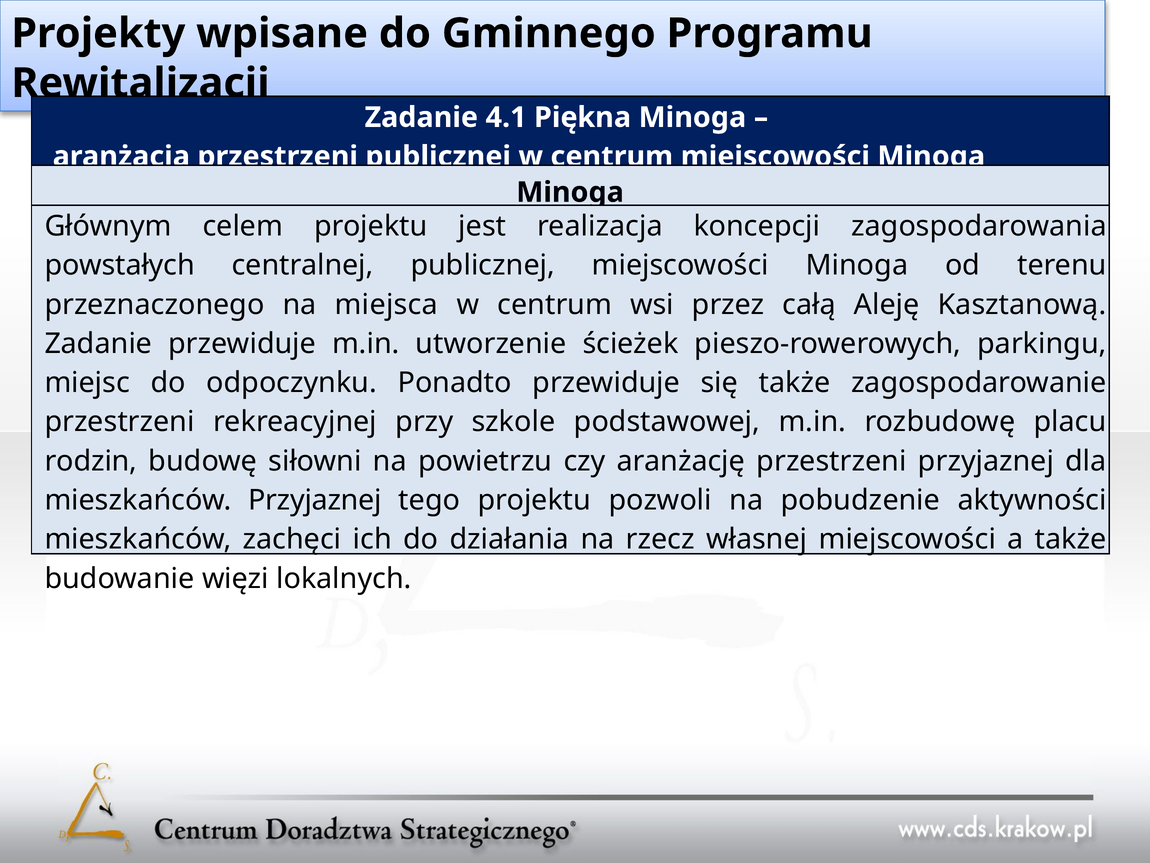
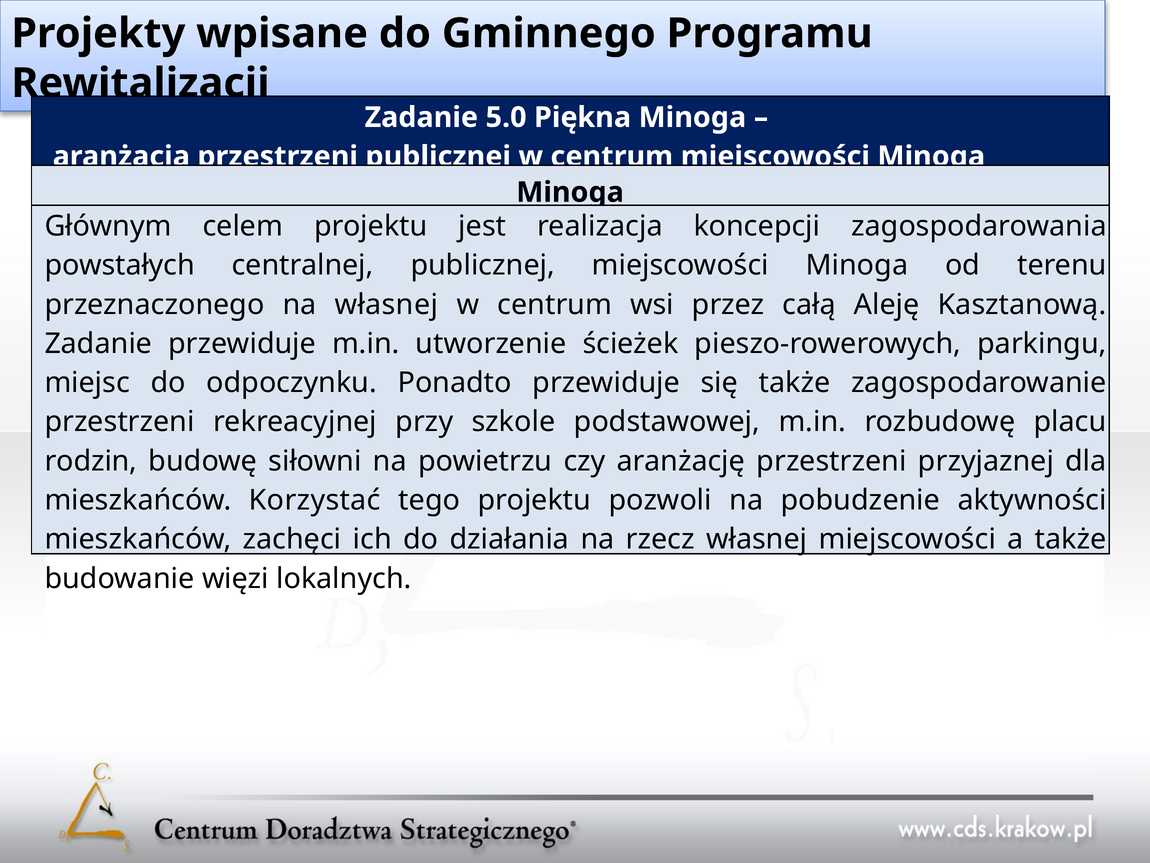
4.1: 4.1 -> 5.0
na miejsca: miejsca -> własnej
mieszkańców Przyjaznej: Przyjaznej -> Korzystać
